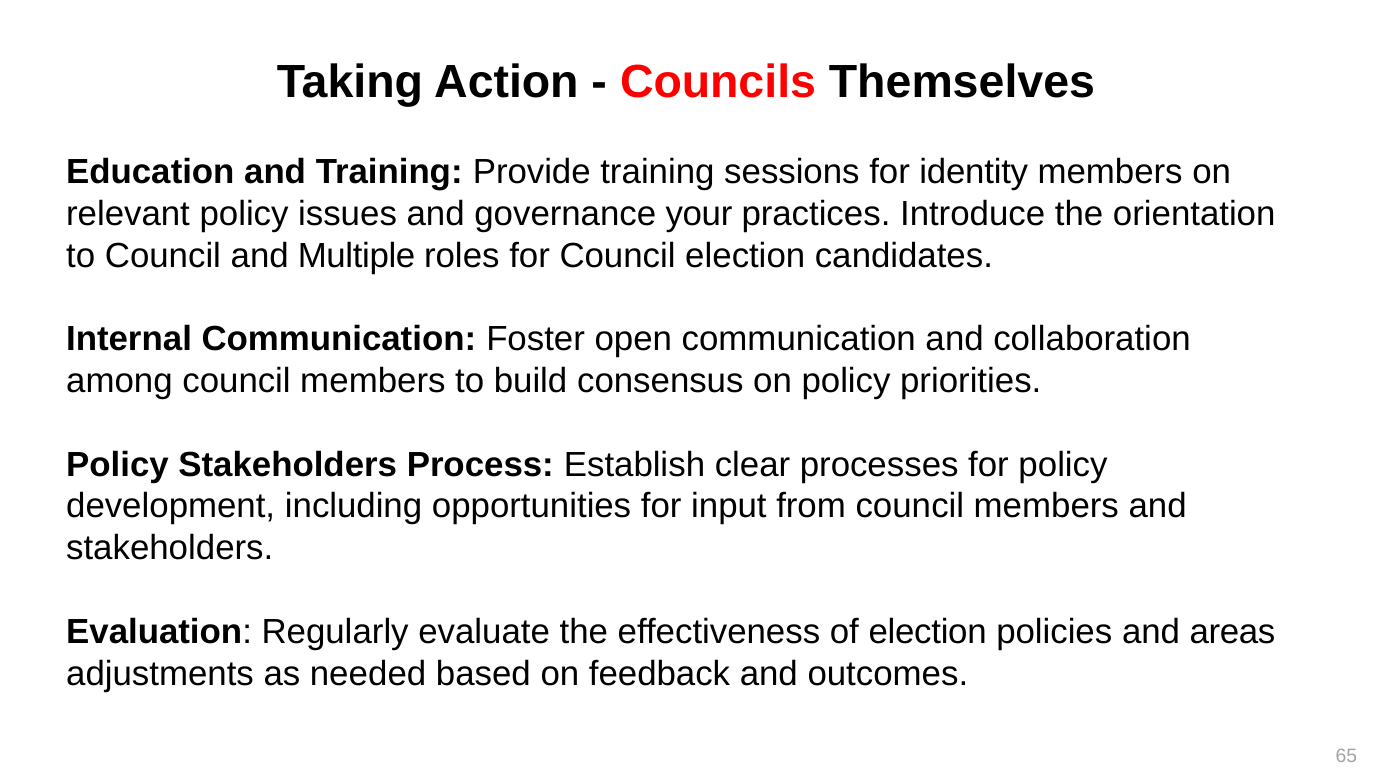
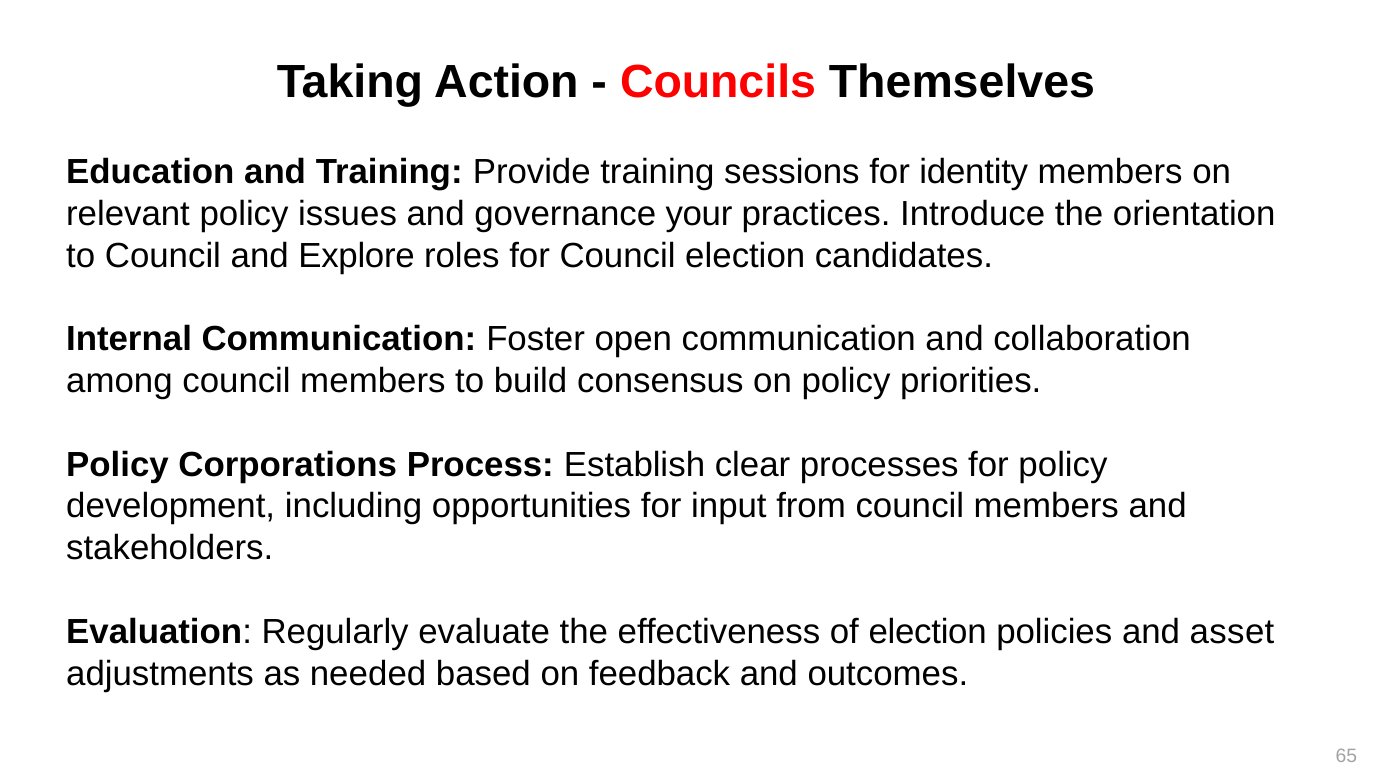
Multiple: Multiple -> Explore
Policy Stakeholders: Stakeholders -> Corporations
areas: areas -> asset
